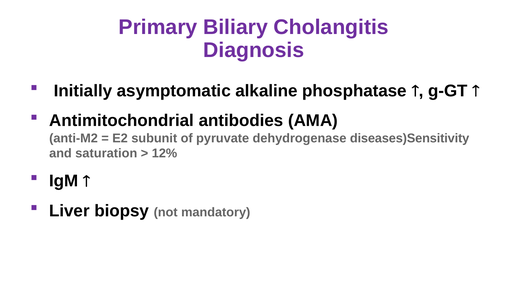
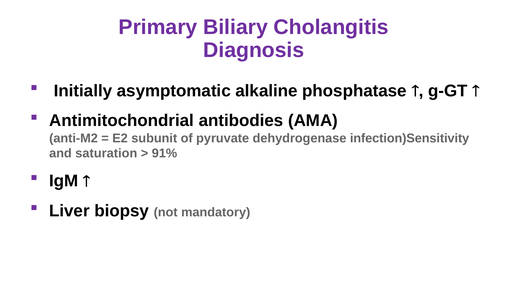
diseases)Sensitivity: diseases)Sensitivity -> infection)Sensitivity
12%: 12% -> 91%
